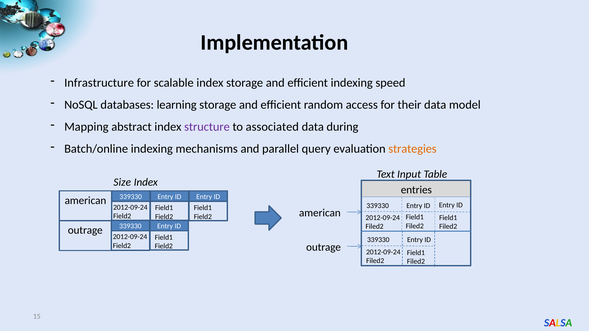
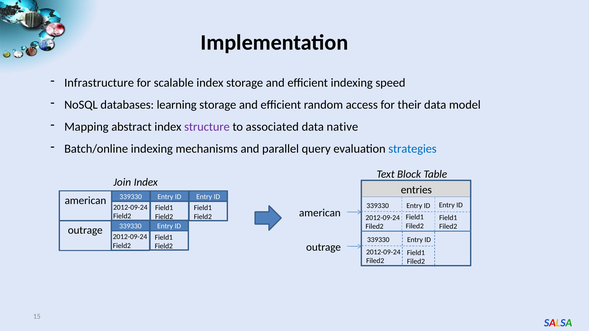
during: during -> native
strategies colour: orange -> blue
Input: Input -> Block
Size: Size -> Join
